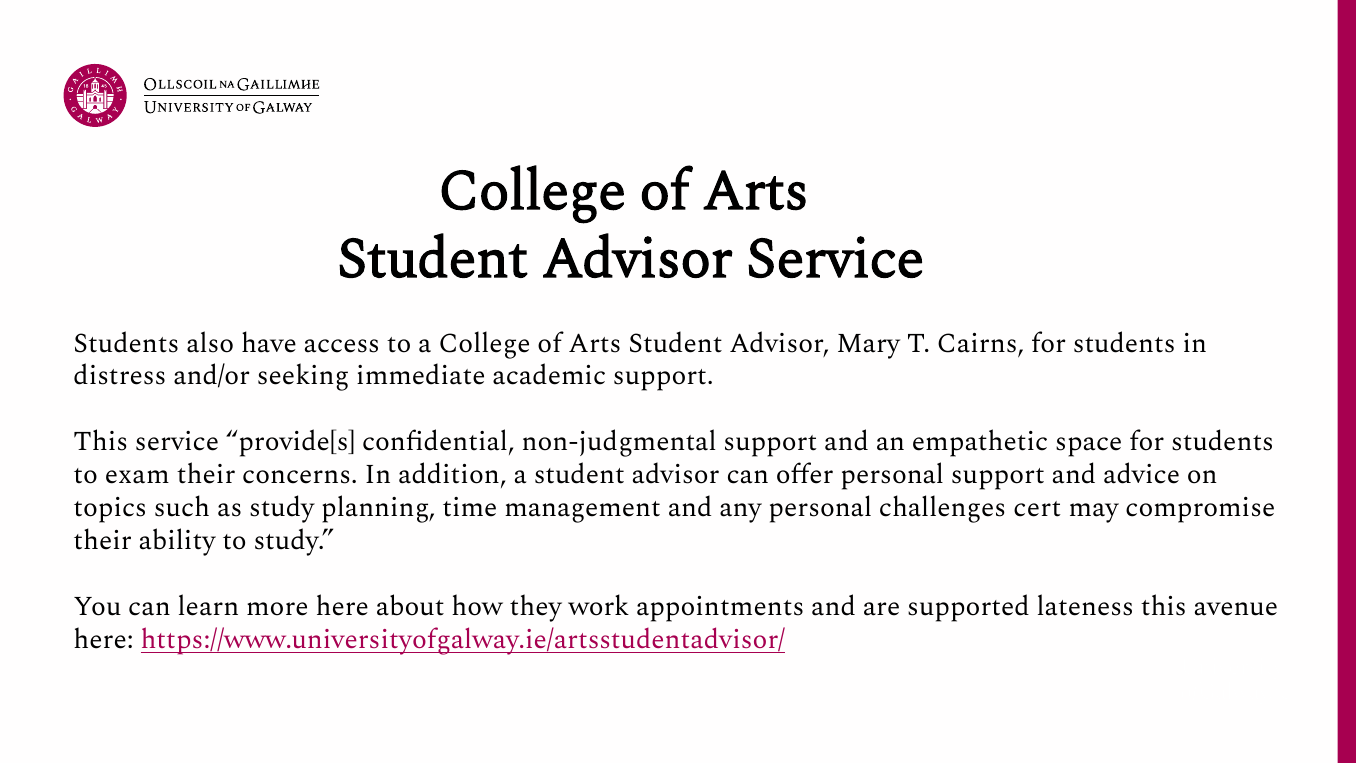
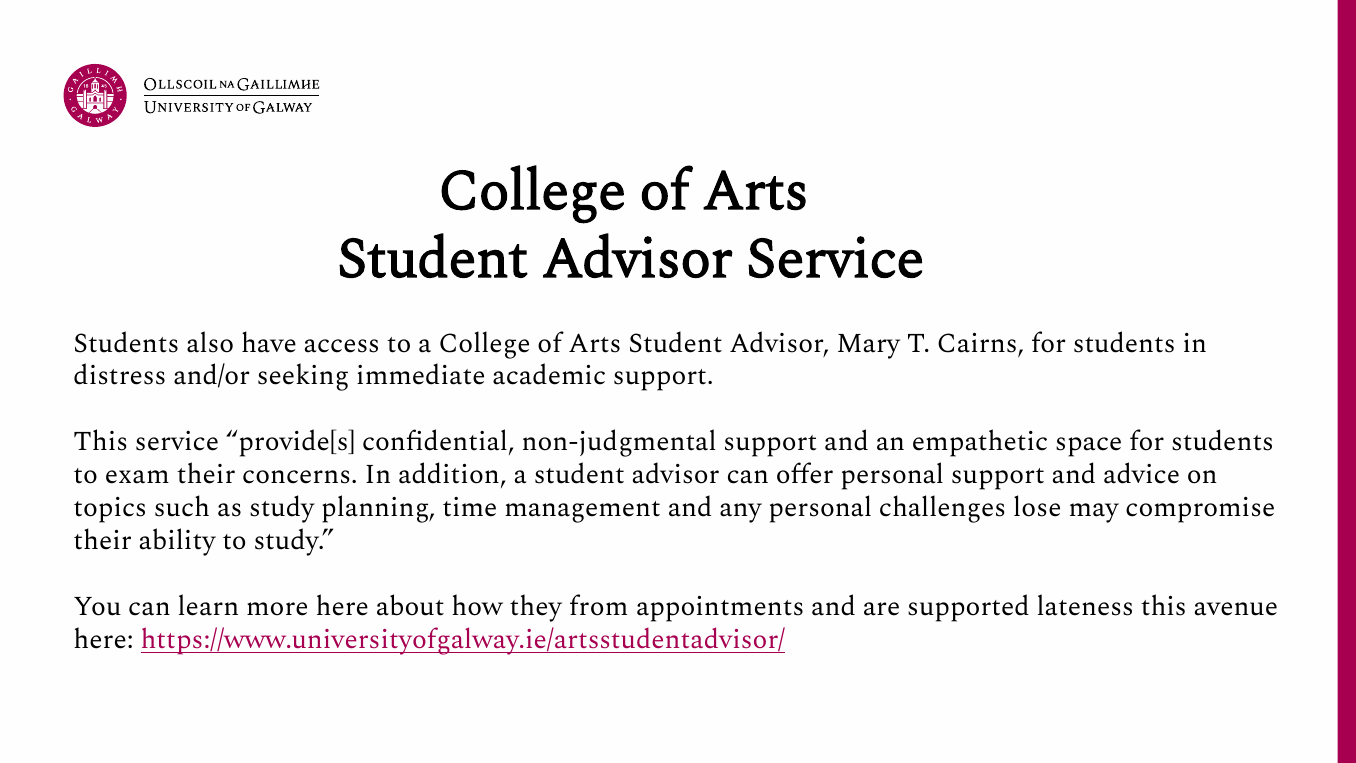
cert: cert -> lose
work: work -> from
